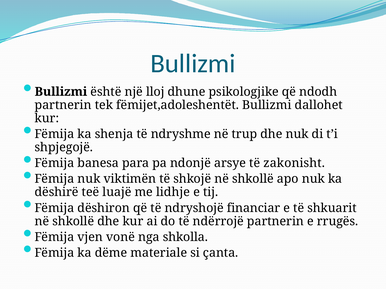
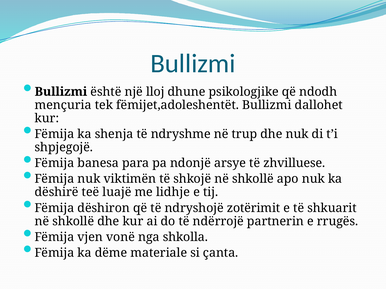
partnerin at (63, 105): partnerin -> mençuria
zakonisht: zakonisht -> zhvilluese
financiar: financiar -> zotërimit
